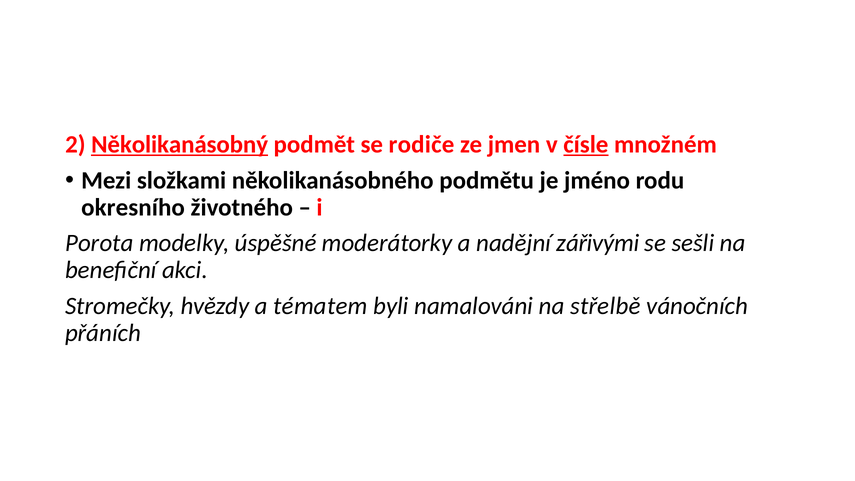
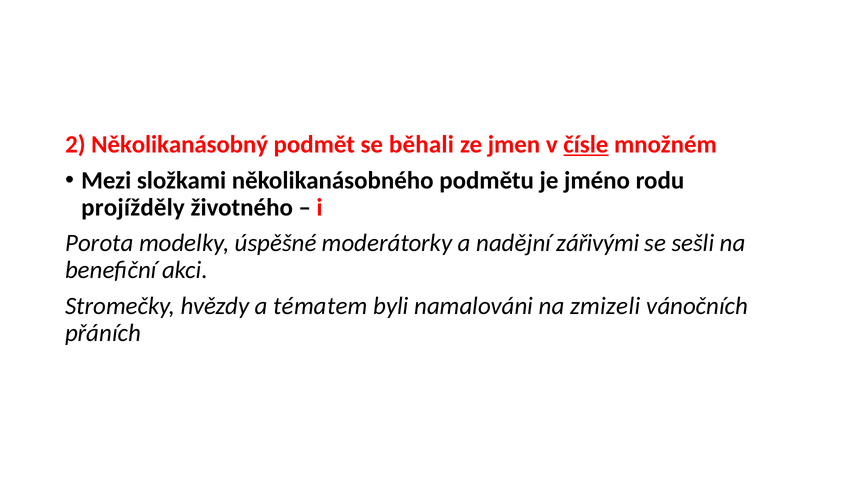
Několikanásobný underline: present -> none
rodiče: rodiče -> běhali
okresního: okresního -> projížděly
střelbě: střelbě -> zmizeli
